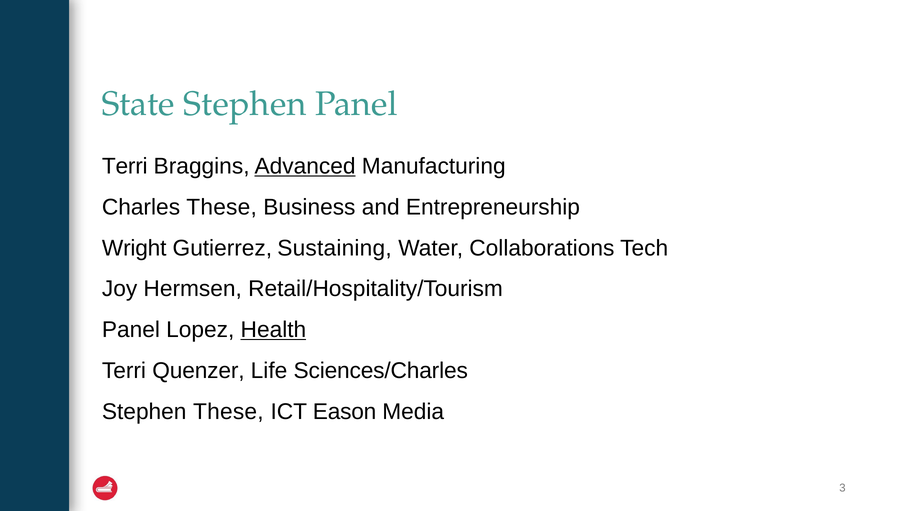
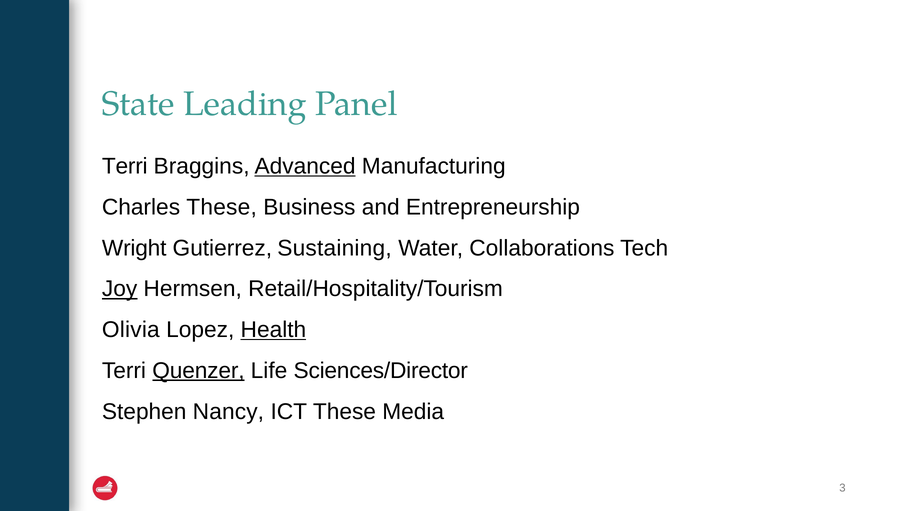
State Stephen: Stephen -> Leading
Joy underline: none -> present
Panel at (131, 330): Panel -> Olivia
Quenzer underline: none -> present
Sciences/Charles: Sciences/Charles -> Sciences/Director
Stephen These: These -> Nancy
ICT Eason: Eason -> These
